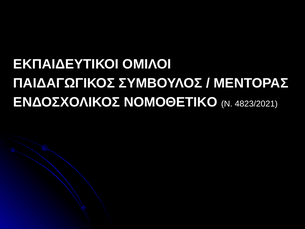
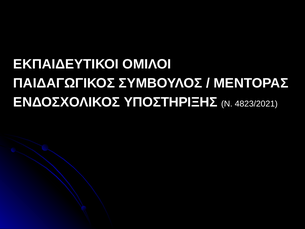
ΝΟΜΟΘΕΤΙΚΟ: ΝΟΜΟΘΕΤΙΚΟ -> ΥΠΟΣΤΗΡΙΞΗΣ
